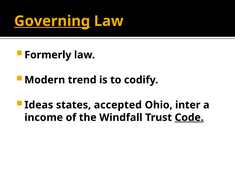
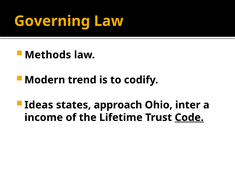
Governing underline: present -> none
Formerly: Formerly -> Methods
accepted: accepted -> approach
Windfall: Windfall -> Lifetime
